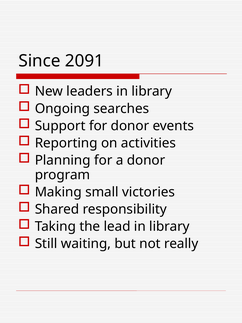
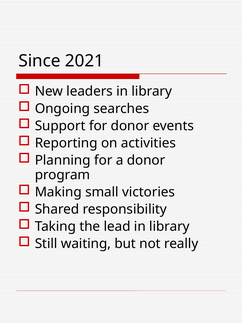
2091: 2091 -> 2021
